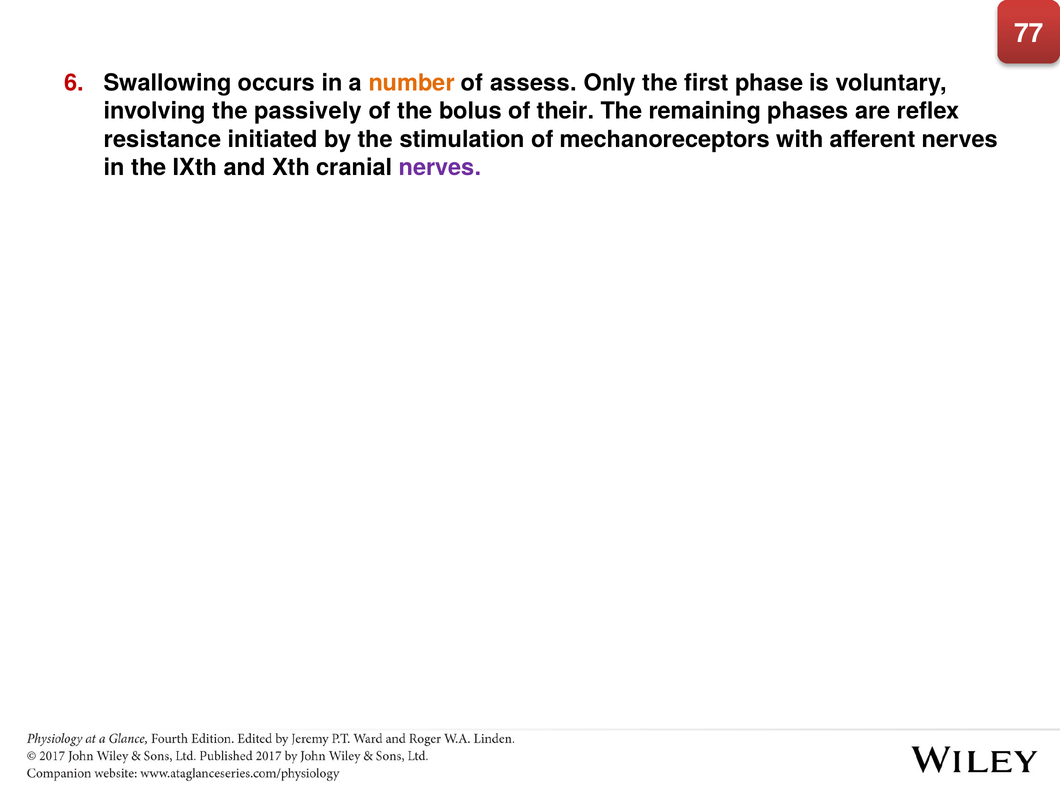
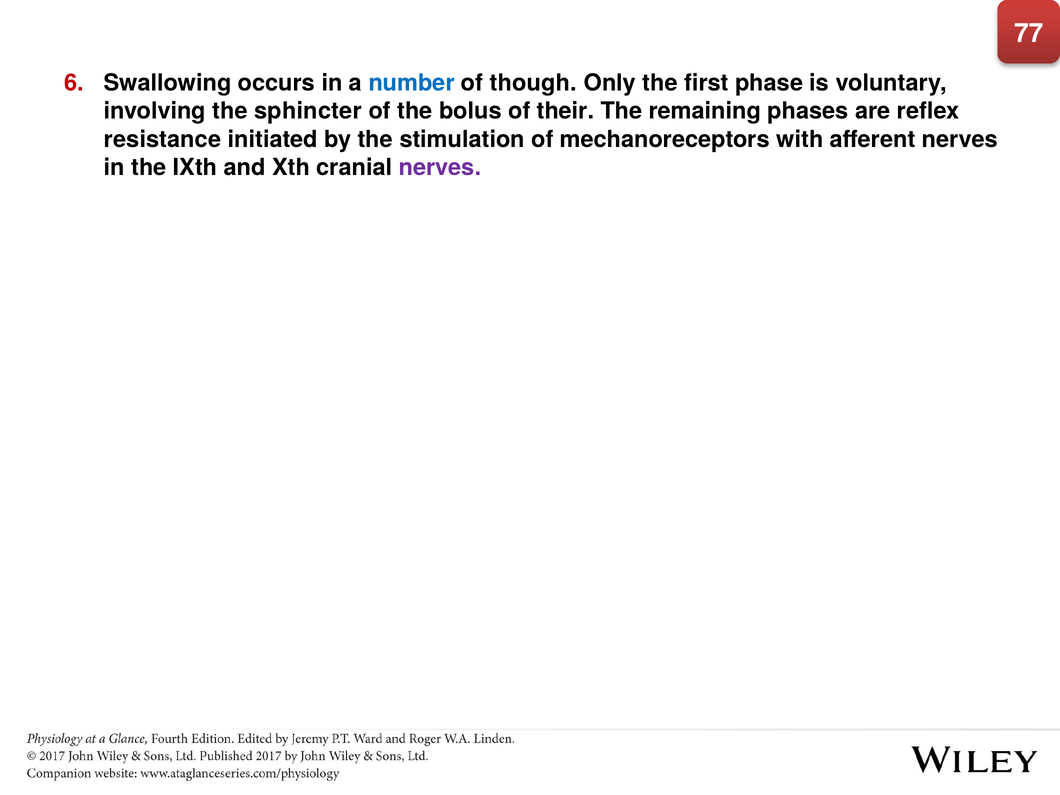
number colour: orange -> blue
assess: assess -> though
passively: passively -> sphincter
